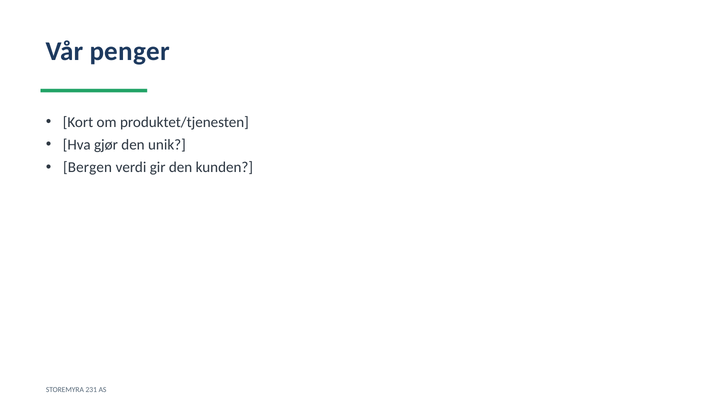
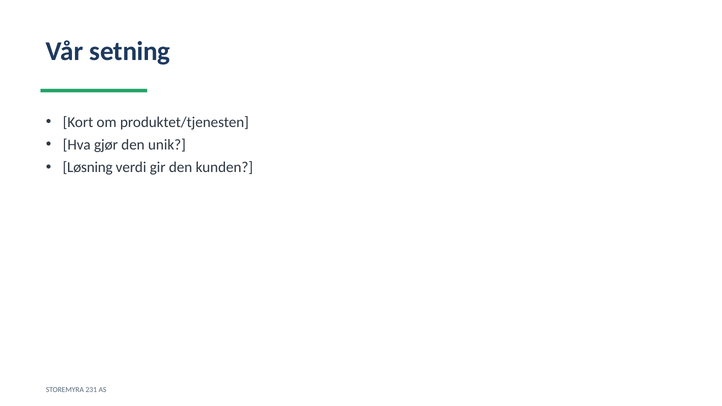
penger: penger -> setning
Bergen: Bergen -> Løsning
